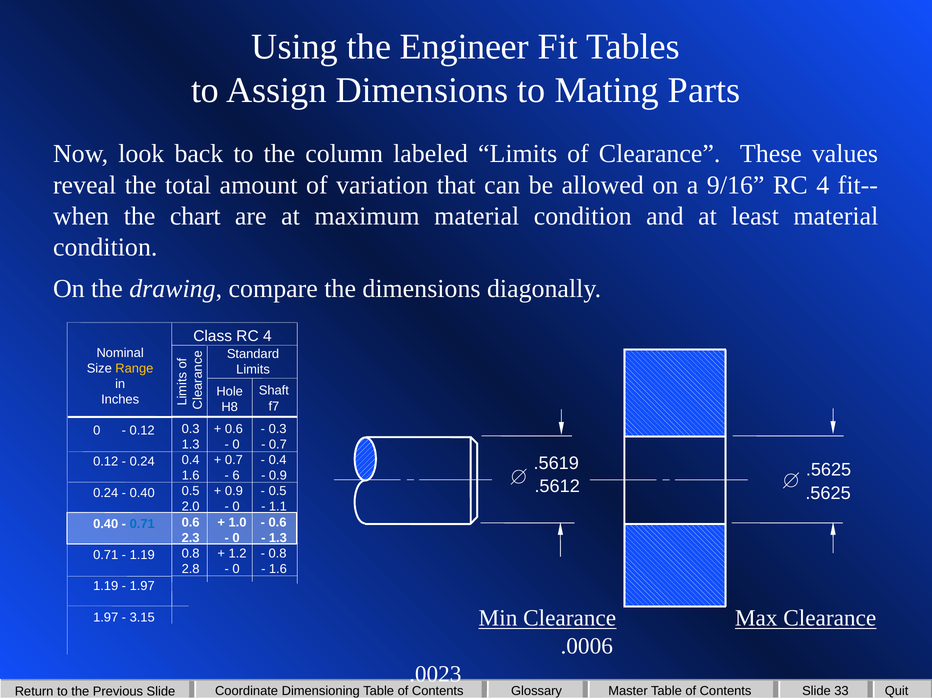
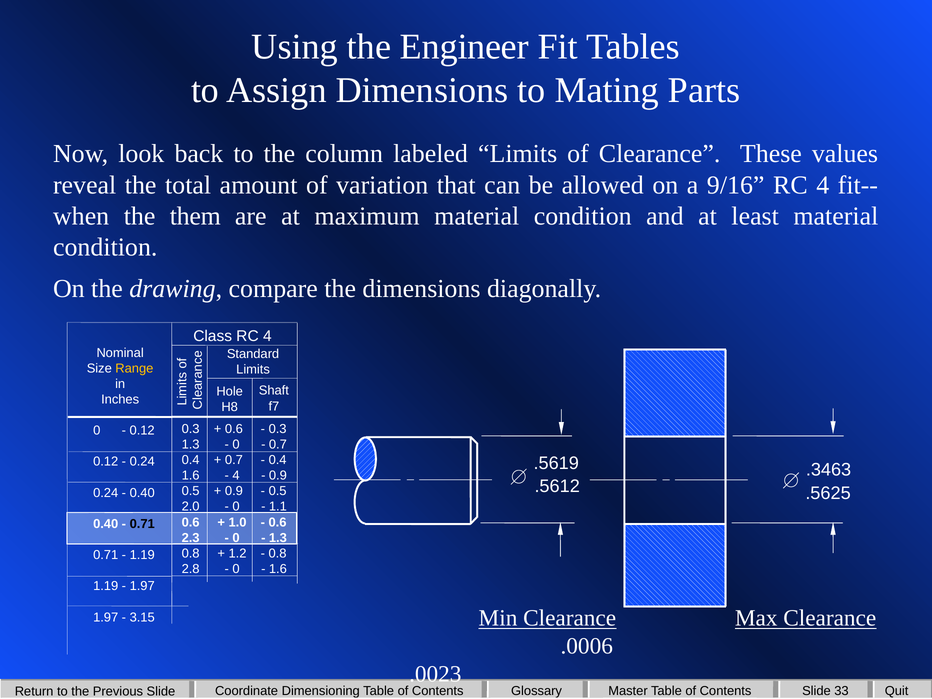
chart: chart -> them
.5625 at (829, 470): .5625 -> .3463
6 at (236, 476): 6 -> 4
0.71 at (142, 524) colour: blue -> black
